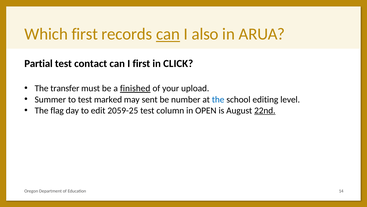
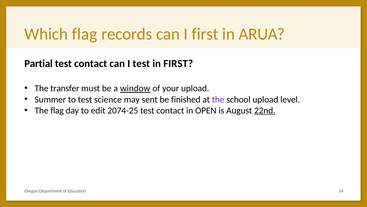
Which first: first -> flag
can at (168, 34) underline: present -> none
I also: also -> first
I first: first -> test
in CLICK: CLICK -> FIRST
finished: finished -> window
marked: marked -> science
number: number -> finished
the at (218, 99) colour: blue -> purple
school editing: editing -> upload
2059-25: 2059-25 -> 2074-25
column at (170, 110): column -> contact
